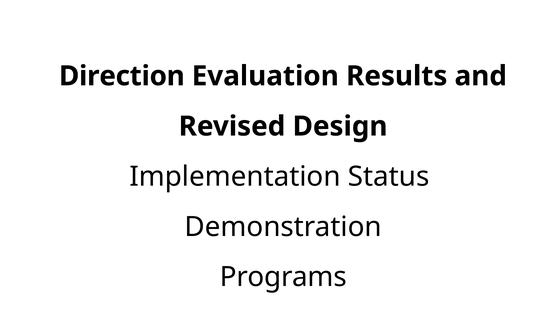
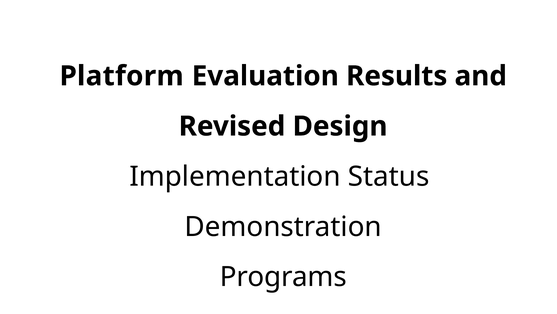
Direction: Direction -> Platform
